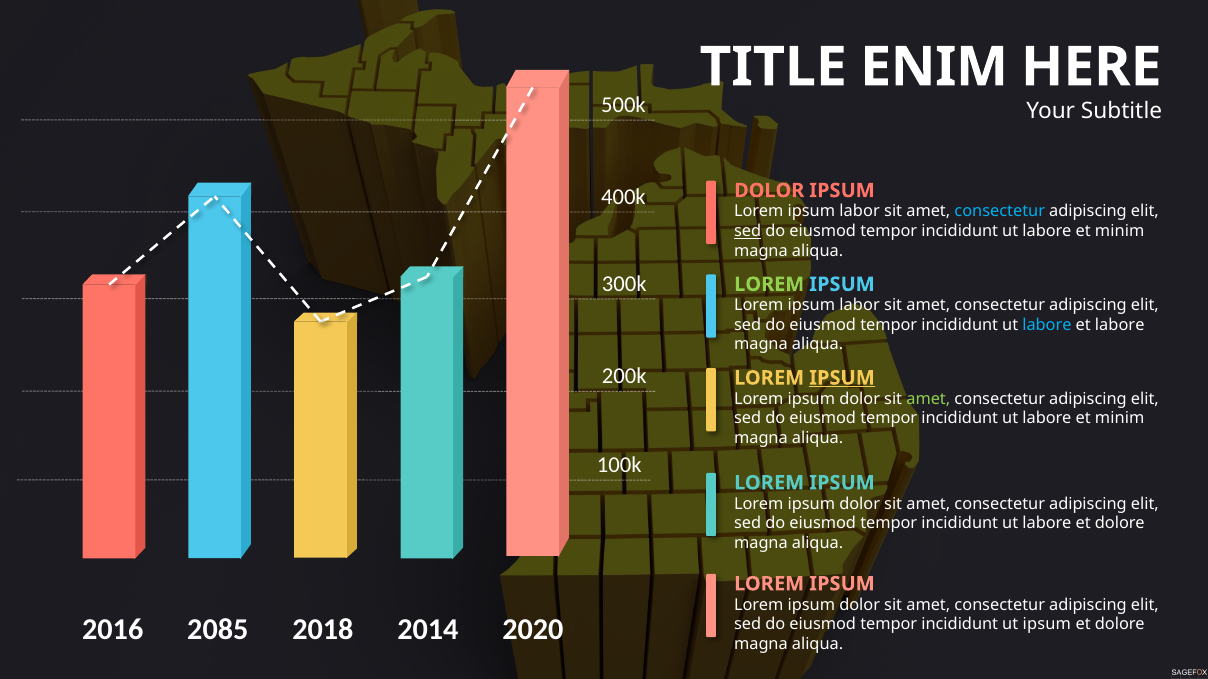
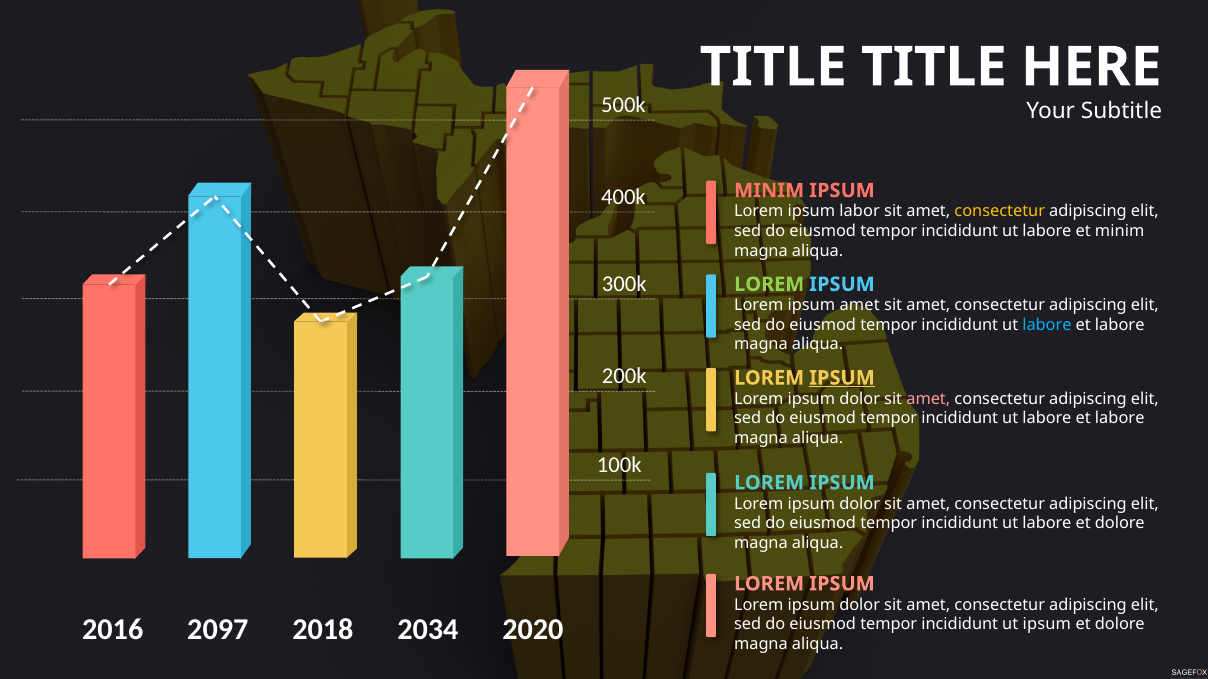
TITLE ENIM: ENIM -> TITLE
DOLOR at (769, 191): DOLOR -> MINIM
consectetur at (1000, 212) colour: light blue -> yellow
sed at (748, 231) underline: present -> none
labor at (860, 305): labor -> amet
amet at (928, 399) colour: light green -> pink
minim at (1120, 419): minim -> labore
2085: 2085 -> 2097
2014: 2014 -> 2034
